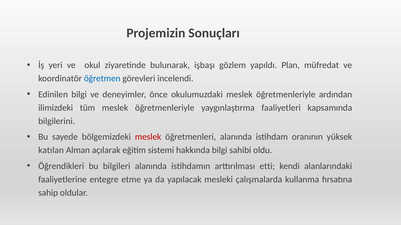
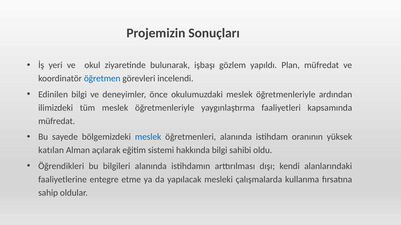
bilgilerini at (57, 121): bilgilerini -> müfredat
meslek at (148, 137) colour: red -> blue
etti: etti -> dışı
